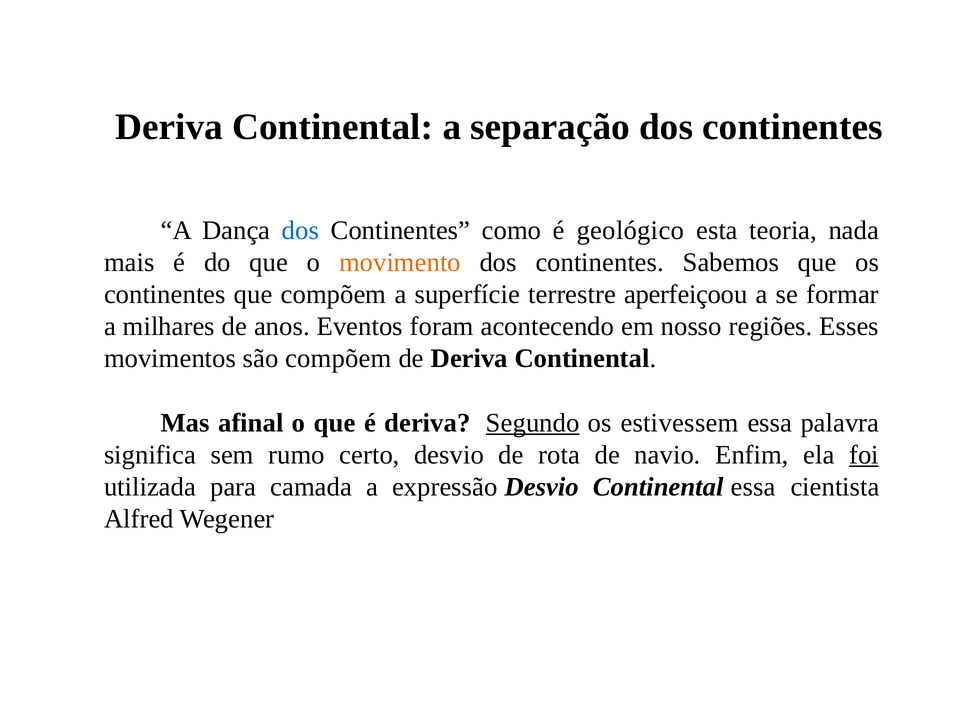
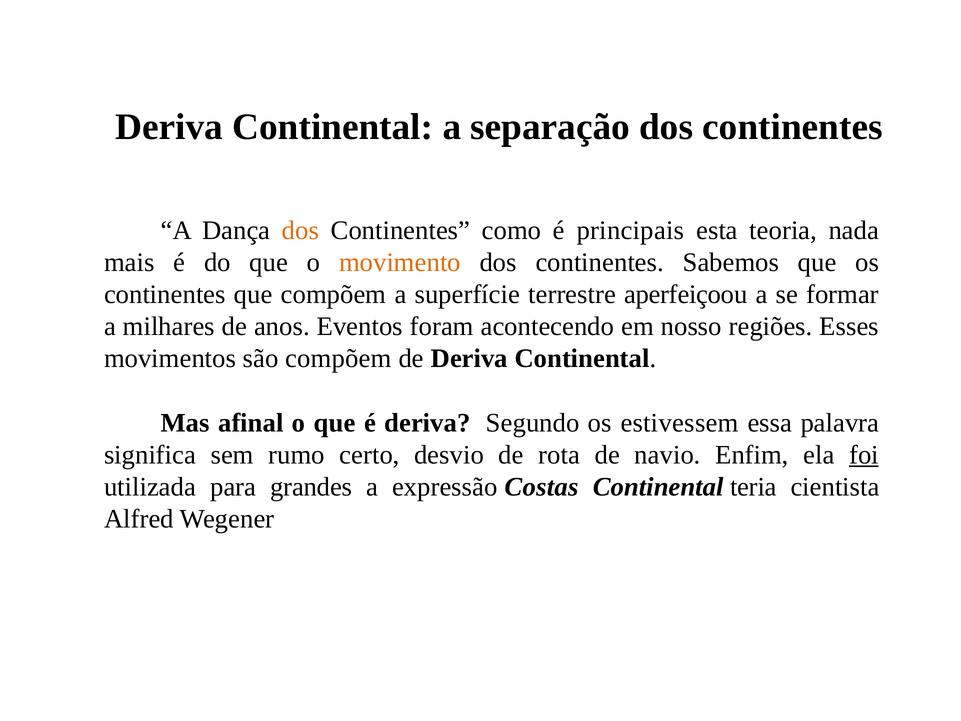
dos at (300, 230) colour: blue -> orange
geológico: geológico -> principais
Segundo underline: present -> none
camada: camada -> grandes
expressão Desvio: Desvio -> Costas
Continental essa: essa -> teria
